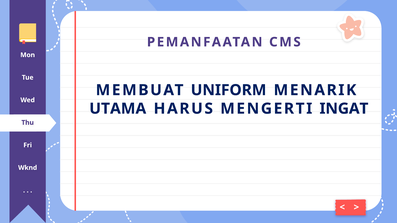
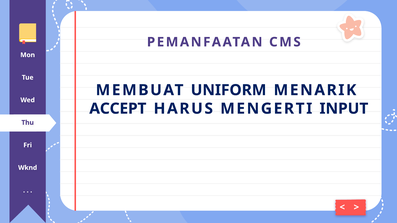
UTAMA: UTAMA -> ACCEPT
INGAT: INGAT -> INPUT
